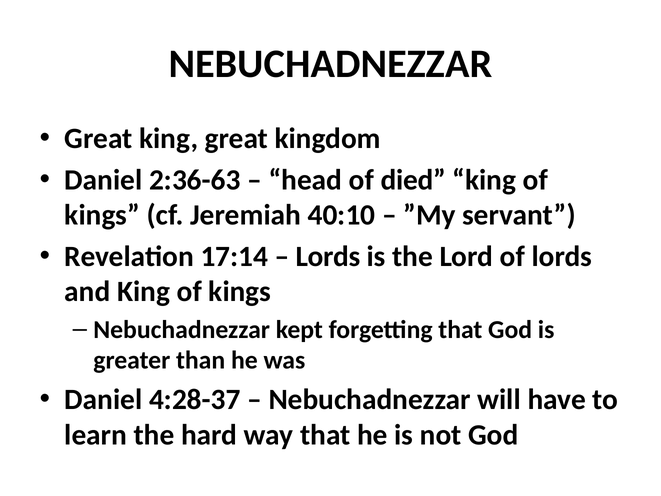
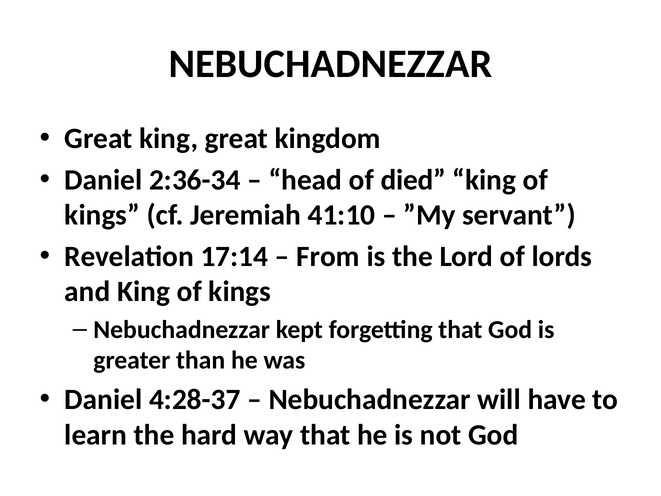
2:36-63: 2:36-63 -> 2:36-34
40:10: 40:10 -> 41:10
Lords at (328, 256): Lords -> From
